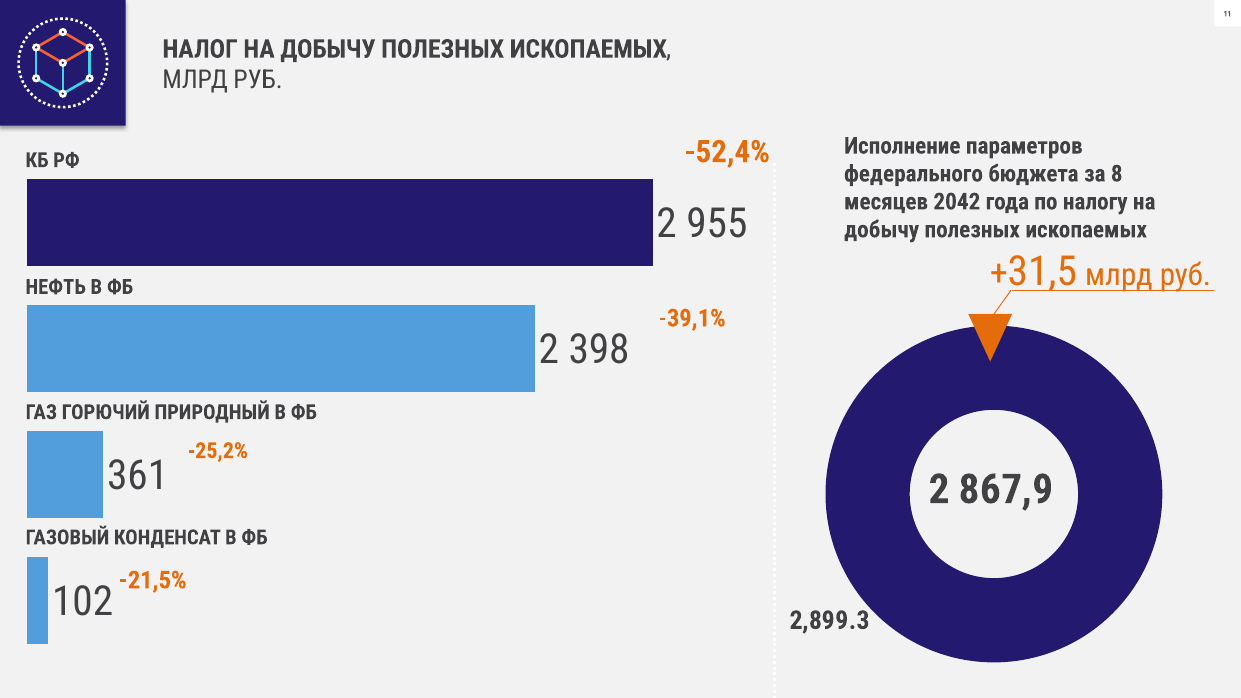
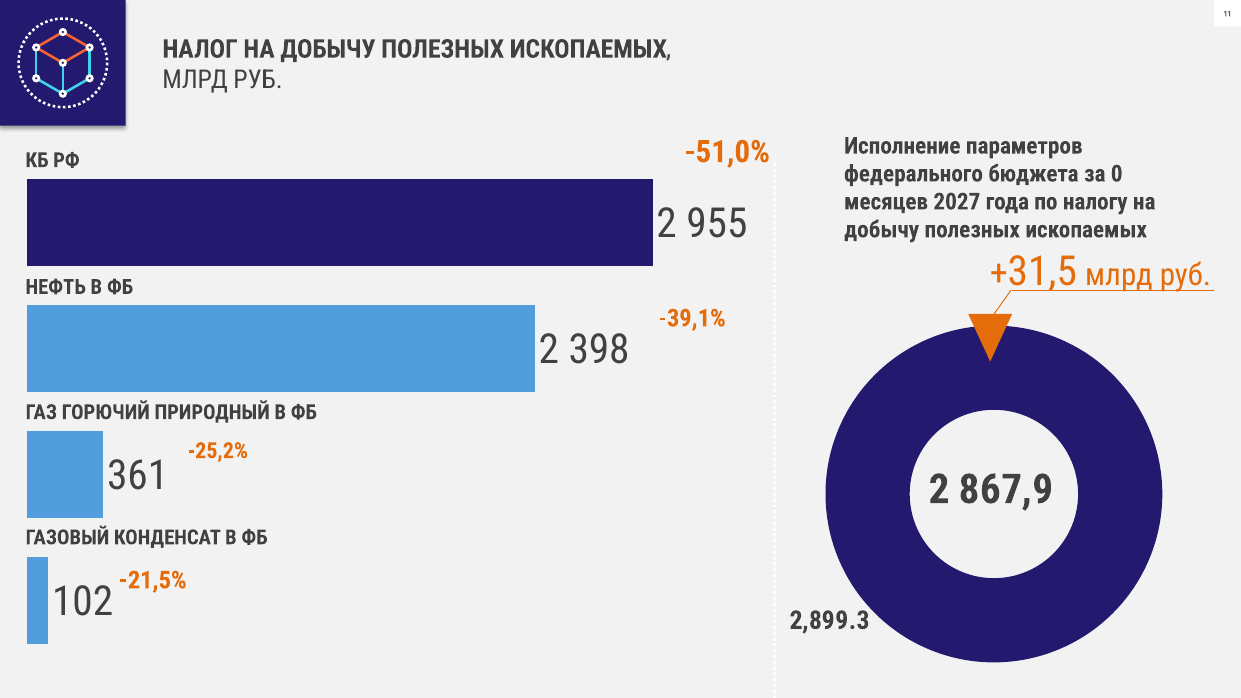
-52,4%: -52,4% -> -51,0%
8: 8 -> 0
2042: 2042 -> 2027
